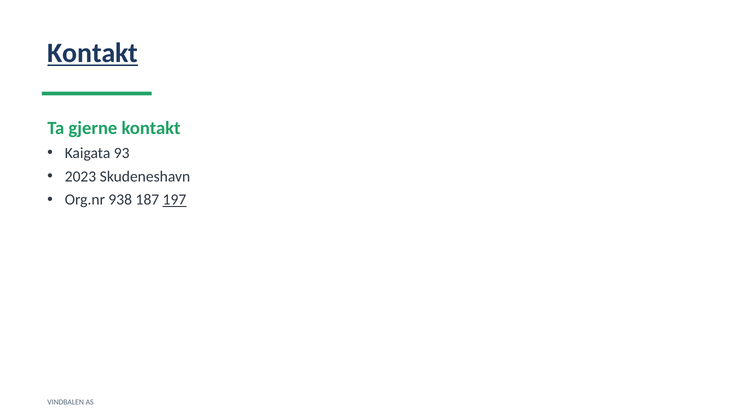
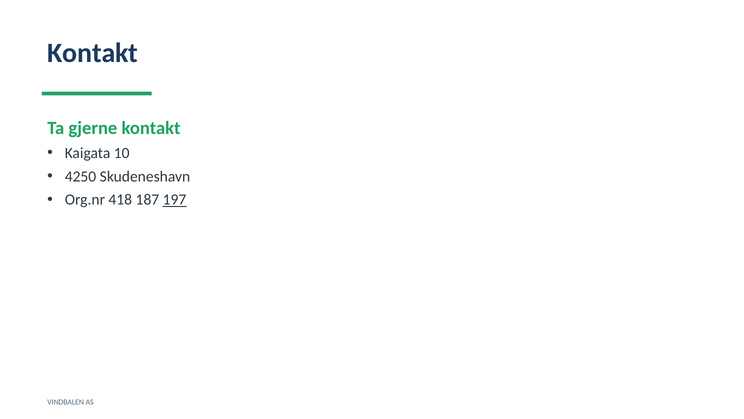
Kontakt at (93, 53) underline: present -> none
93: 93 -> 10
2023: 2023 -> 4250
938: 938 -> 418
